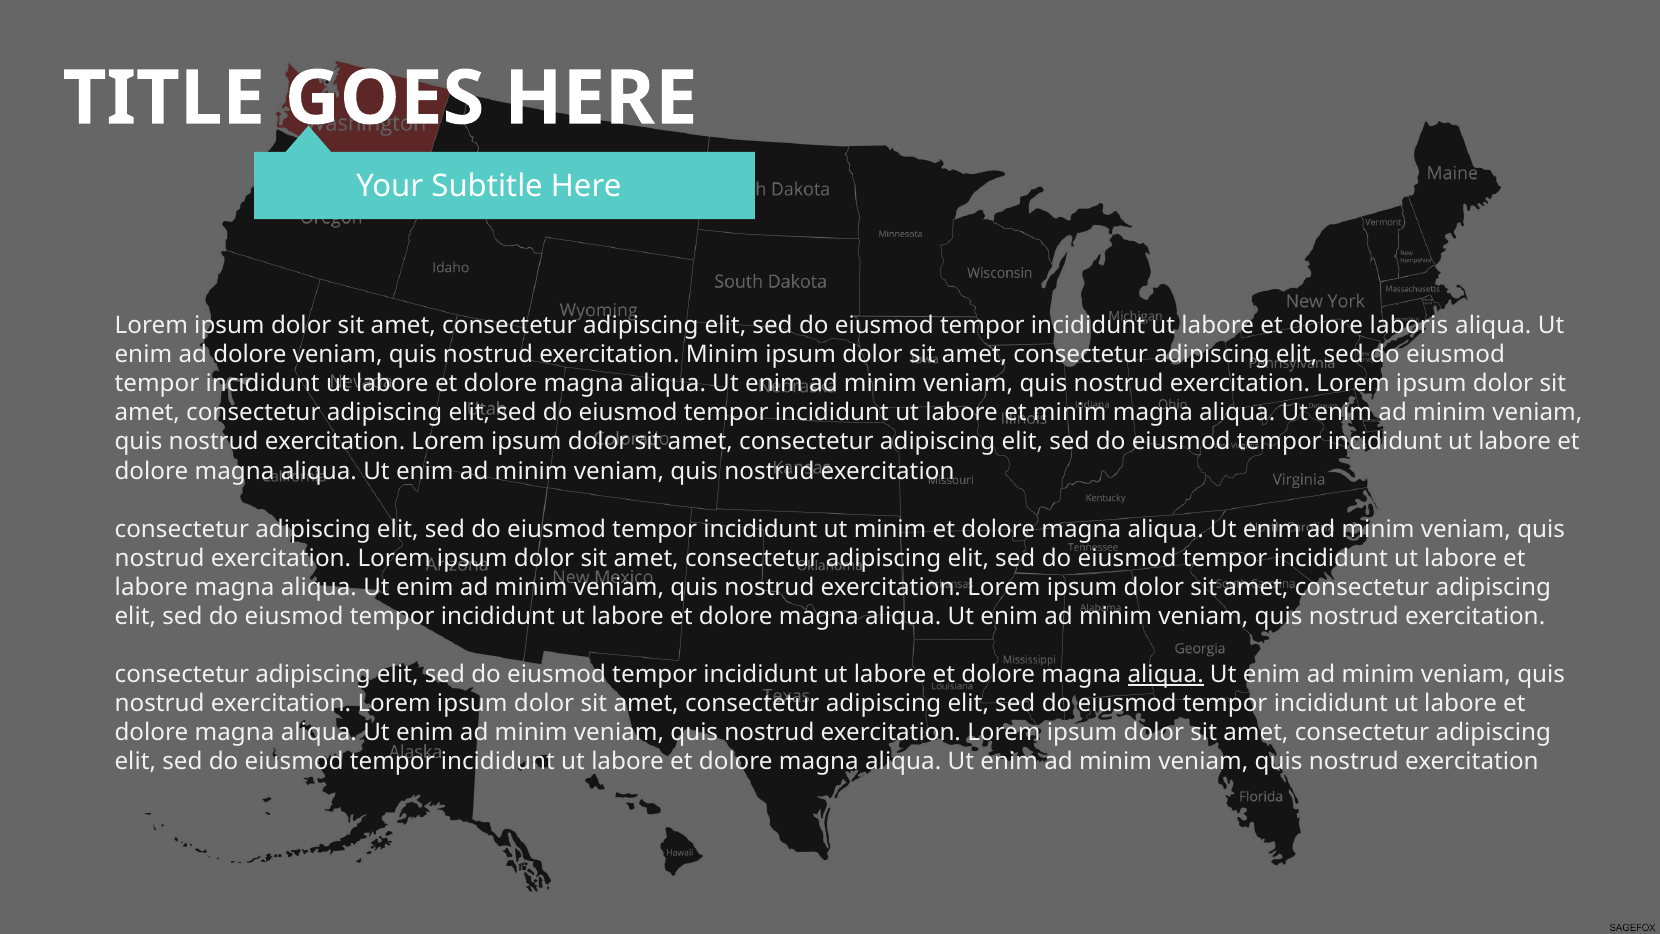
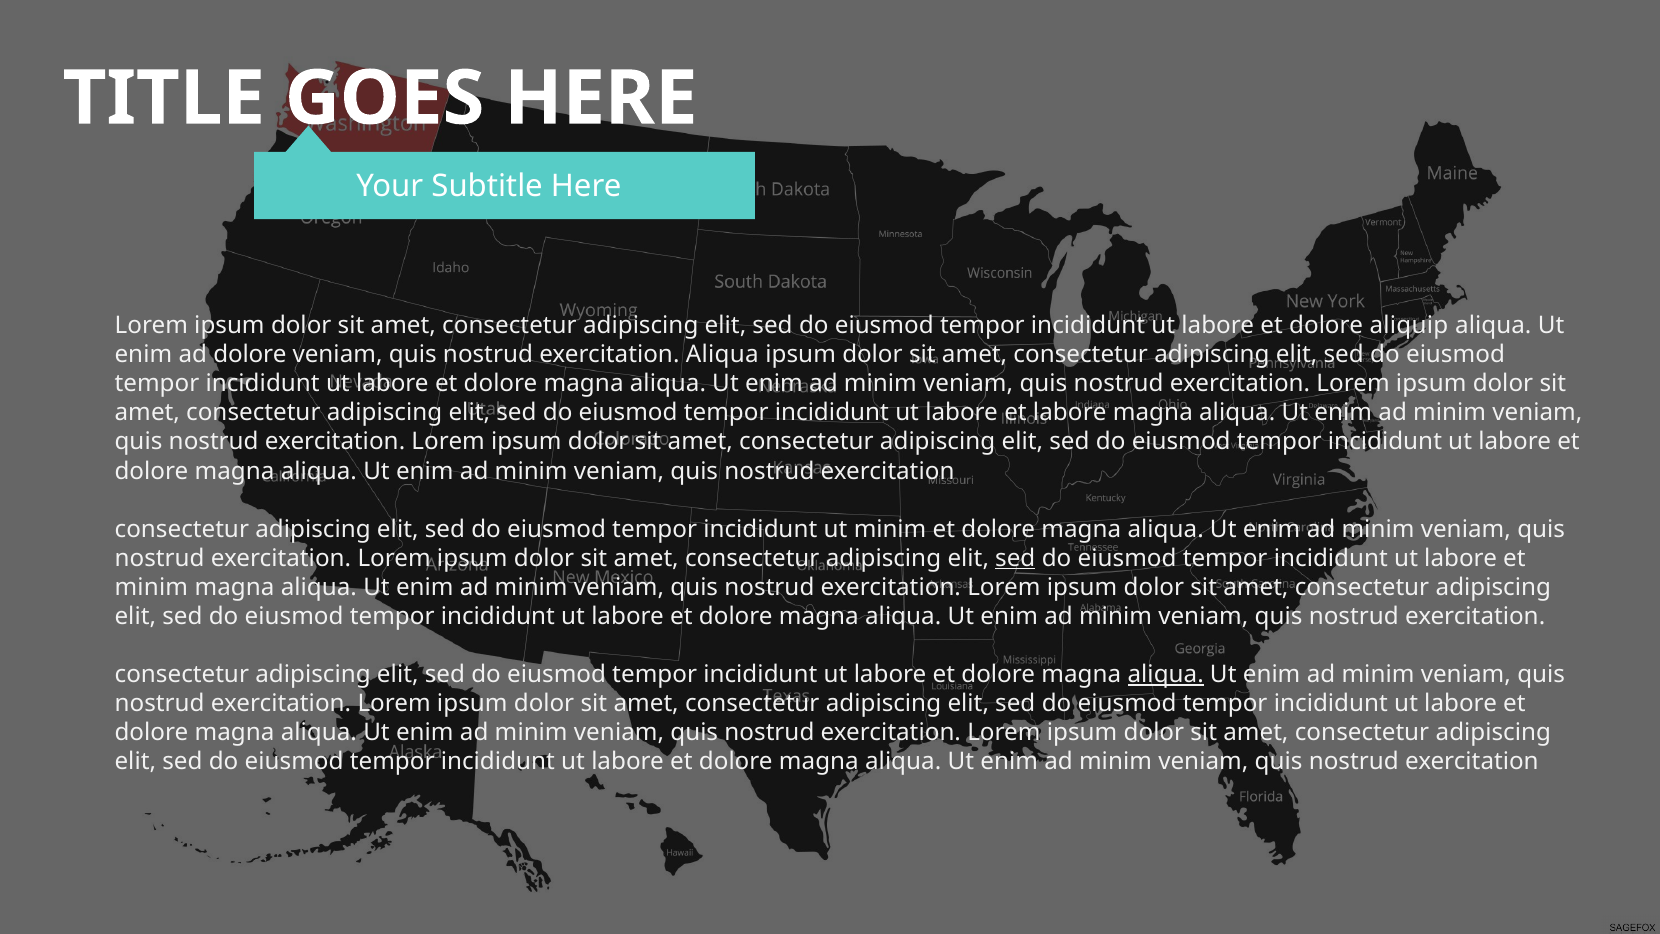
laboris: laboris -> aliquip
exercitation Minim: Minim -> Aliqua
et minim: minim -> labore
sed at (1015, 558) underline: none -> present
labore at (151, 587): labore -> minim
